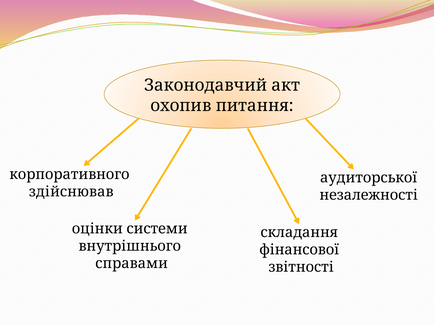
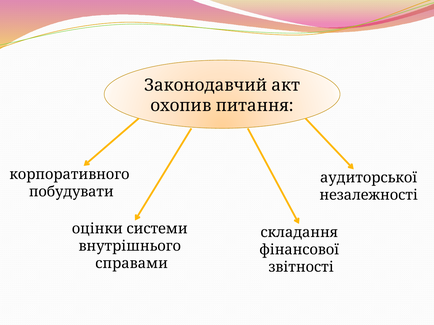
здійснював: здійснював -> побудувати
